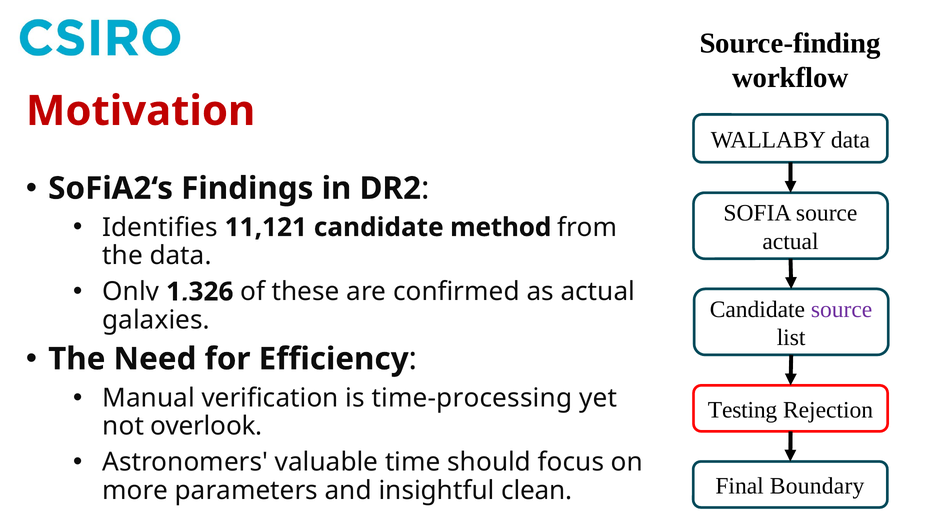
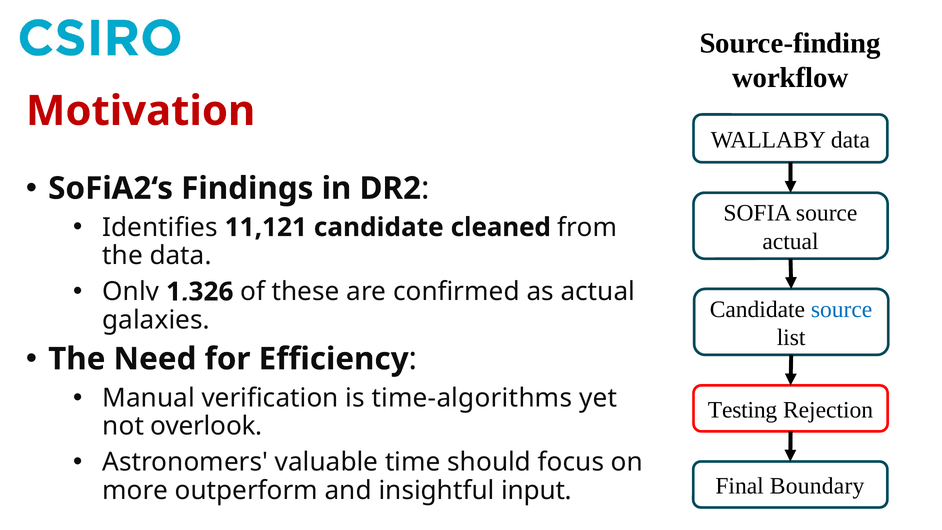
method: method -> cleaned
source at (842, 309) colour: purple -> blue
time-processing: time-processing -> time-algorithms
parameters: parameters -> outperform
clean: clean -> input
